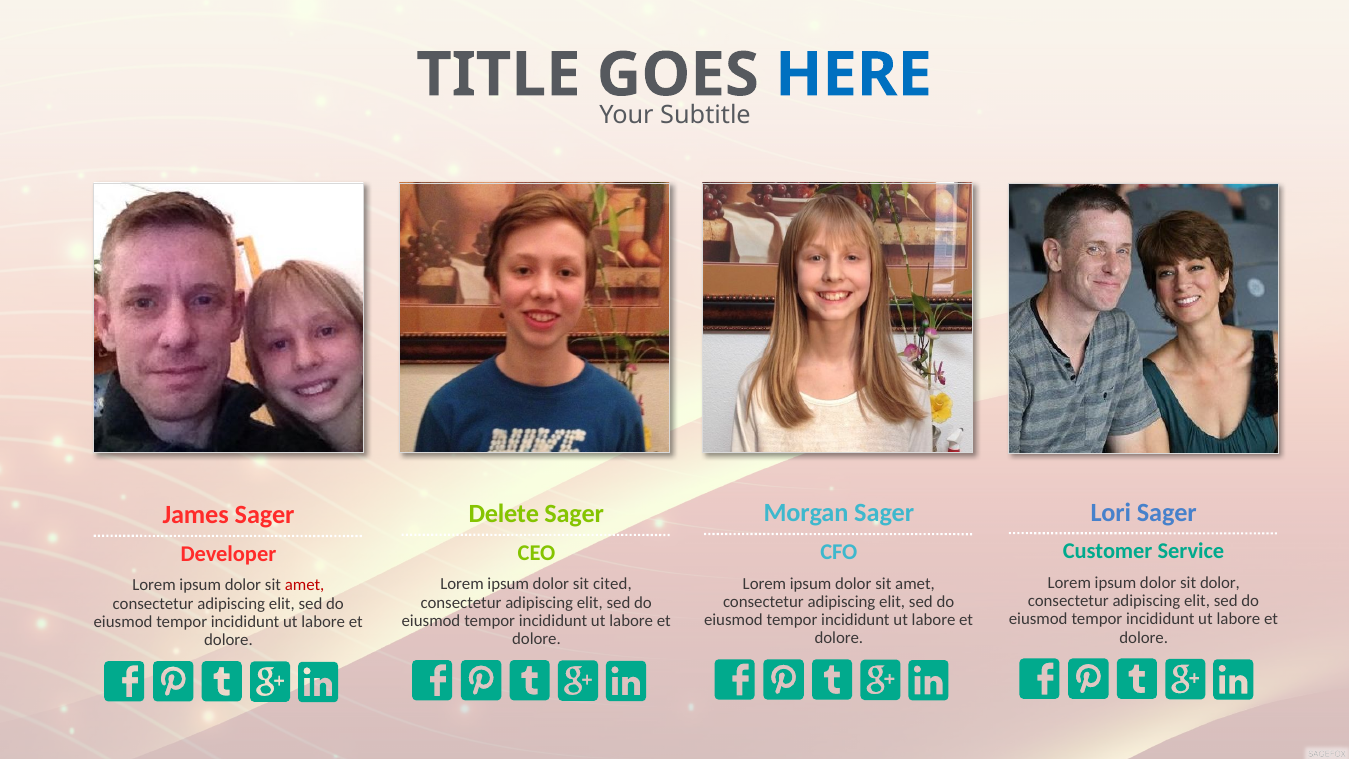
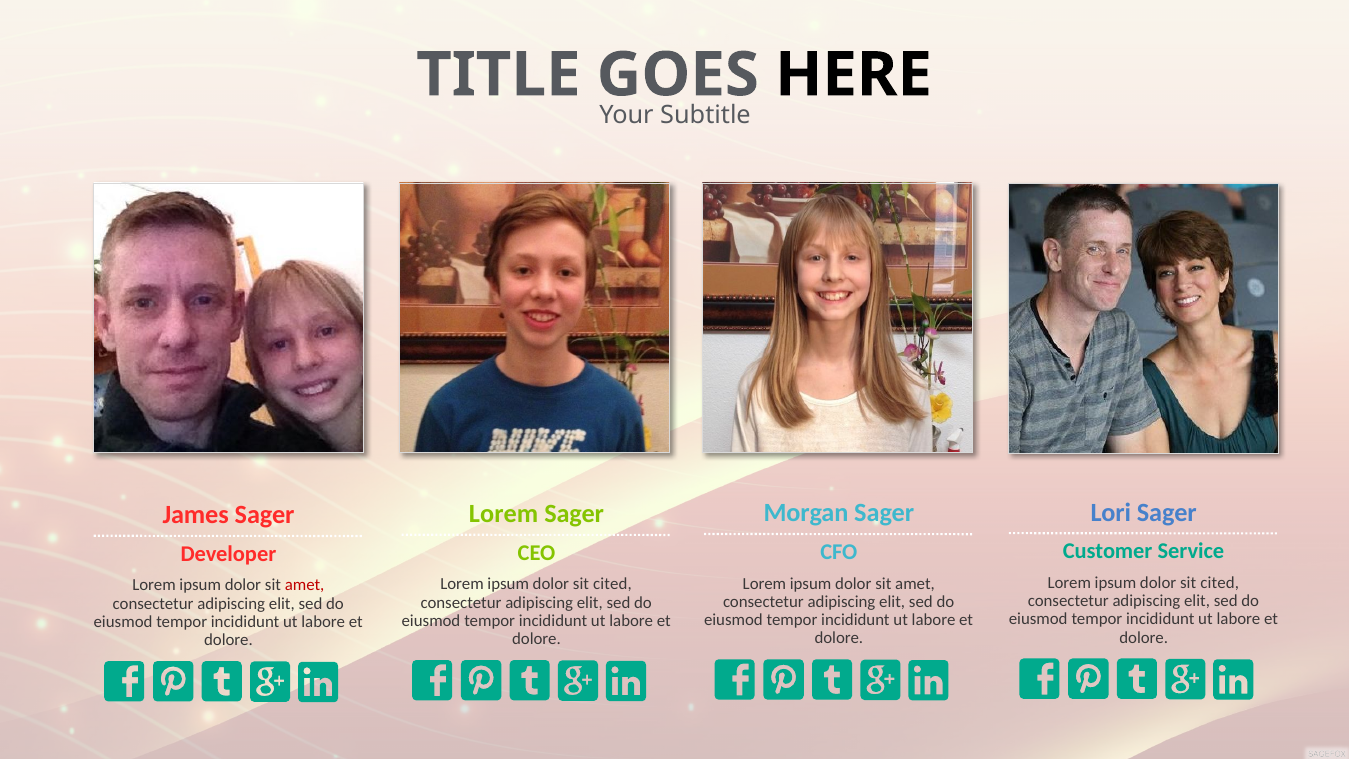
HERE colour: blue -> black
Delete at (504, 514): Delete -> Lorem
dolor at (1220, 583): dolor -> cited
